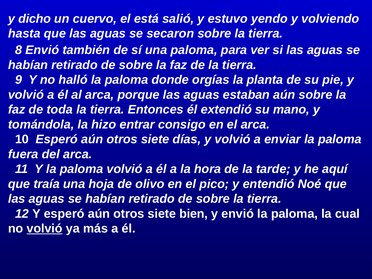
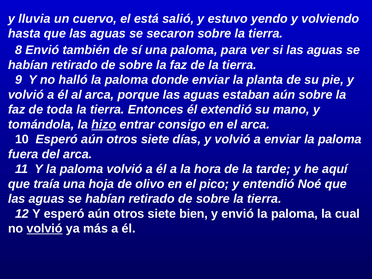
dicho: dicho -> lluvia
donde orgías: orgías -> enviar
hizo underline: none -> present
